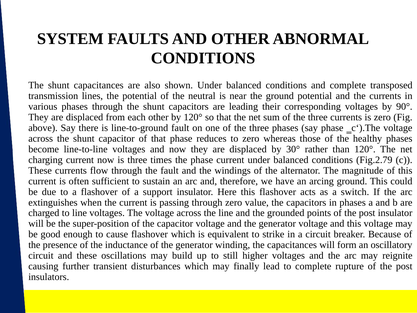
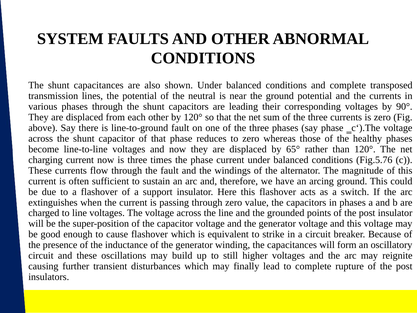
30°: 30° -> 65°
Fig.2.79: Fig.2.79 -> Fig.5.76
